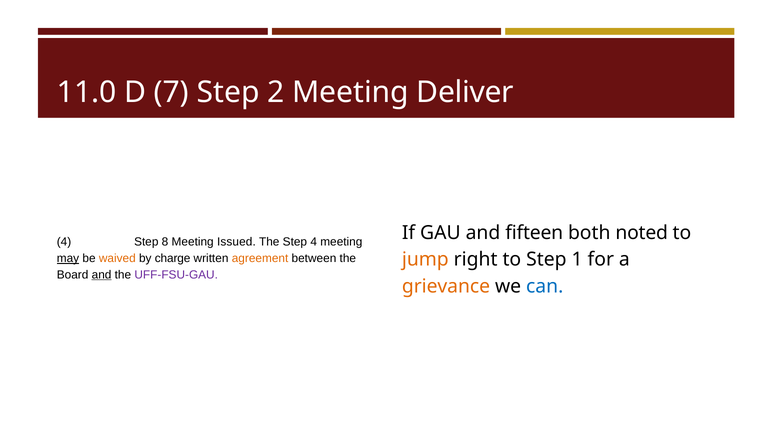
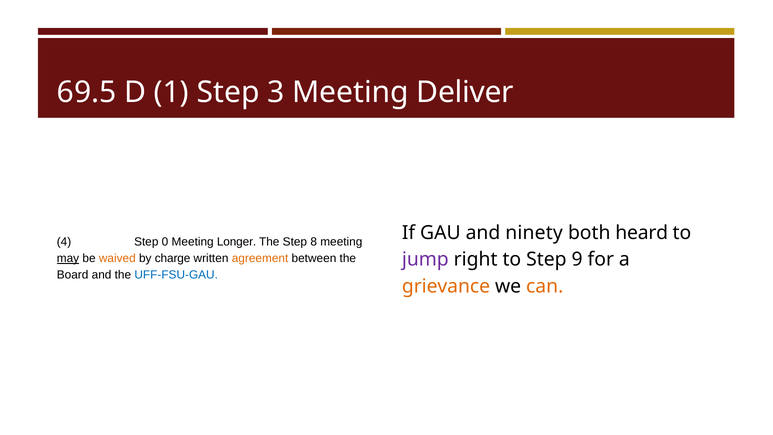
11.0: 11.0 -> 69.5
7: 7 -> 1
2: 2 -> 3
fifteen: fifteen -> ninety
noted: noted -> heard
8: 8 -> 0
Issued: Issued -> Longer
Step 4: 4 -> 8
jump colour: orange -> purple
1: 1 -> 9
and at (102, 275) underline: present -> none
UFF-FSU-GAU colour: purple -> blue
can colour: blue -> orange
